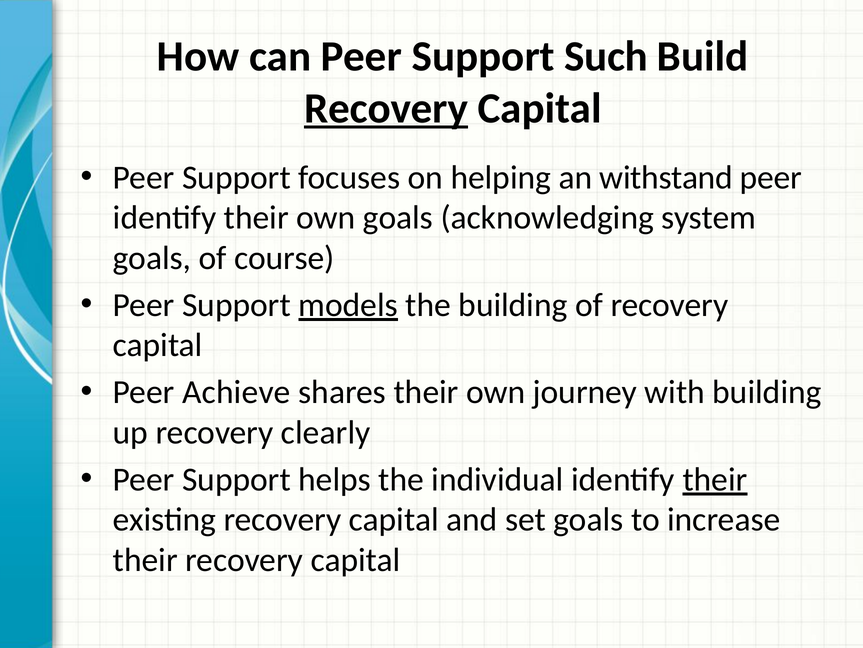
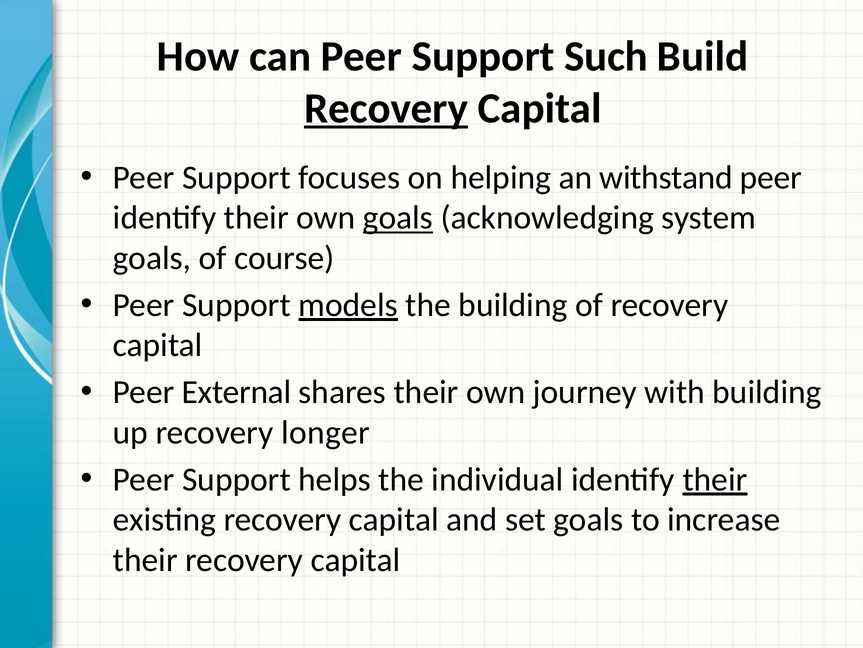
goals at (398, 218) underline: none -> present
Achieve: Achieve -> External
clearly: clearly -> longer
